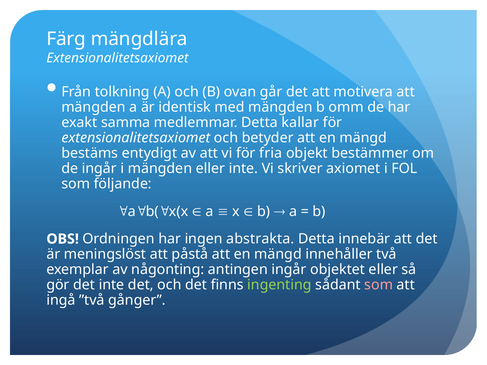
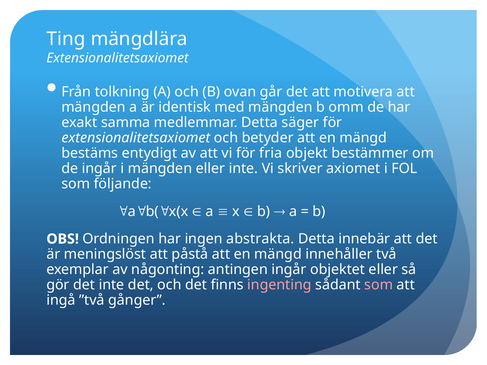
Färg: Färg -> Ting
kallar: kallar -> säger
ingenting colour: light green -> pink
